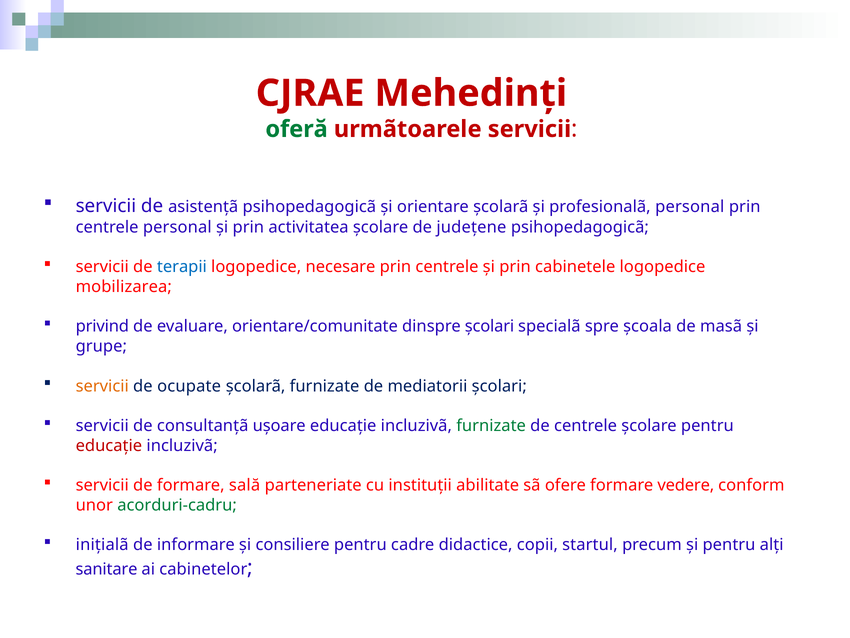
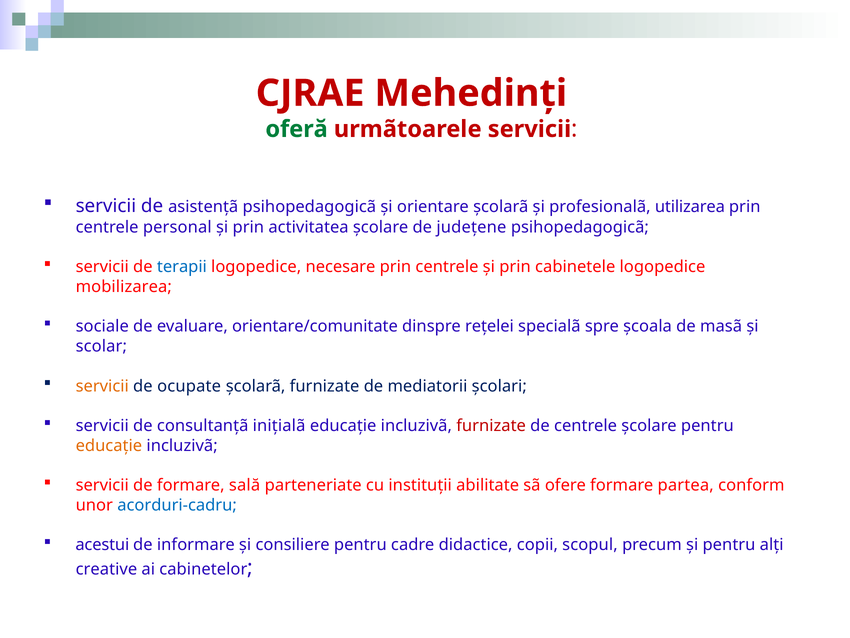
profesionalã personal: personal -> utilizarea
privind: privind -> sociale
dinspre şcolari: şcolari -> reţelei
grupe: grupe -> scolar
uşoare: uşoare -> iniţialã
furnizate at (491, 425) colour: green -> red
educaţie at (109, 445) colour: red -> orange
vedere: vedere -> partea
acorduri-cadru colour: green -> blue
iniţialã: iniţialã -> acestui
startul: startul -> scopul
sanitare: sanitare -> creative
